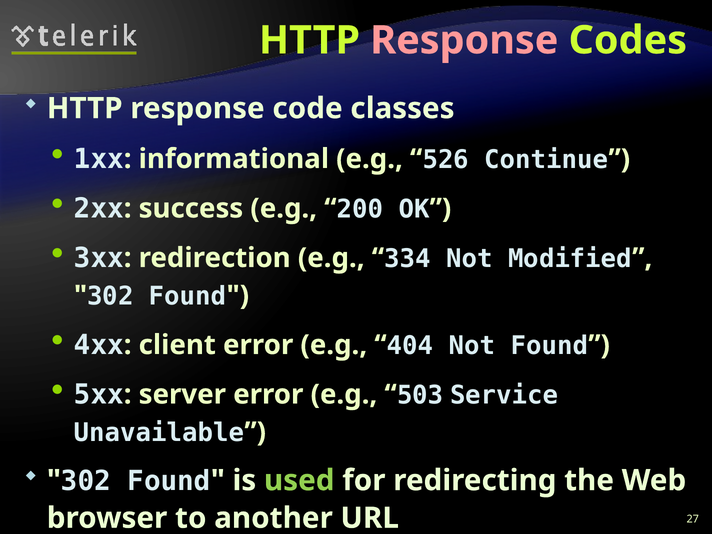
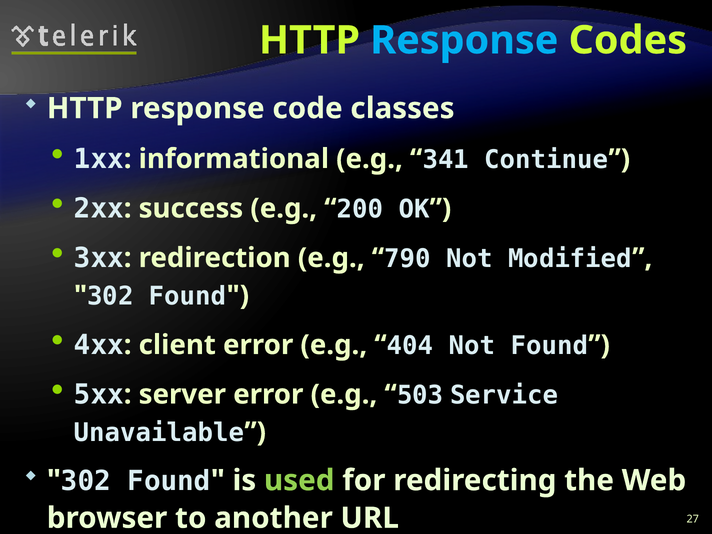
Response at (464, 40) colour: pink -> light blue
526: 526 -> 341
334: 334 -> 790
